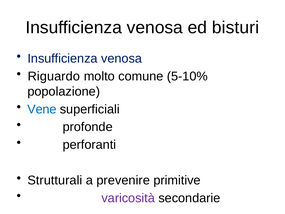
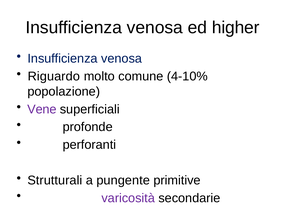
bisturi: bisturi -> higher
5-10%: 5-10% -> 4-10%
Vene colour: blue -> purple
prevenire: prevenire -> pungente
